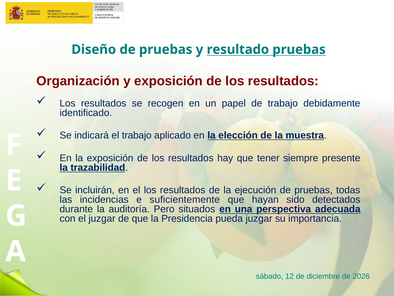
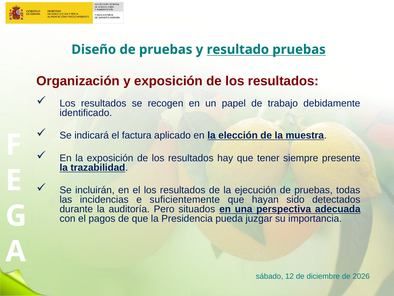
el trabajo: trabajo -> factura
el juzgar: juzgar -> pagos
